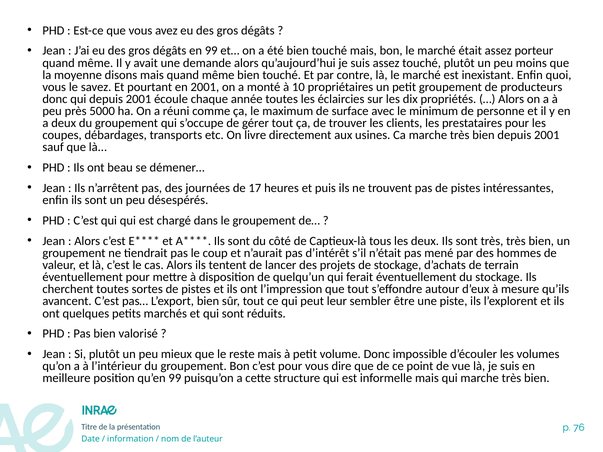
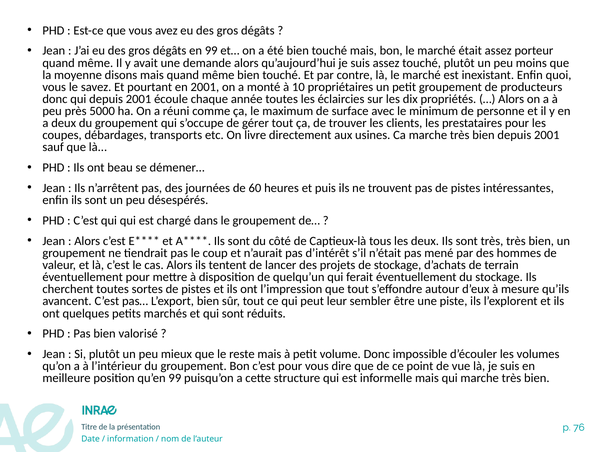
17: 17 -> 60
